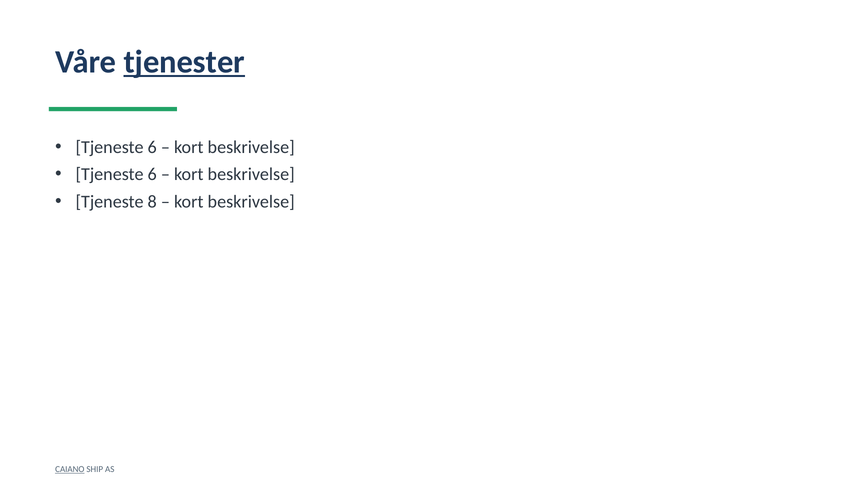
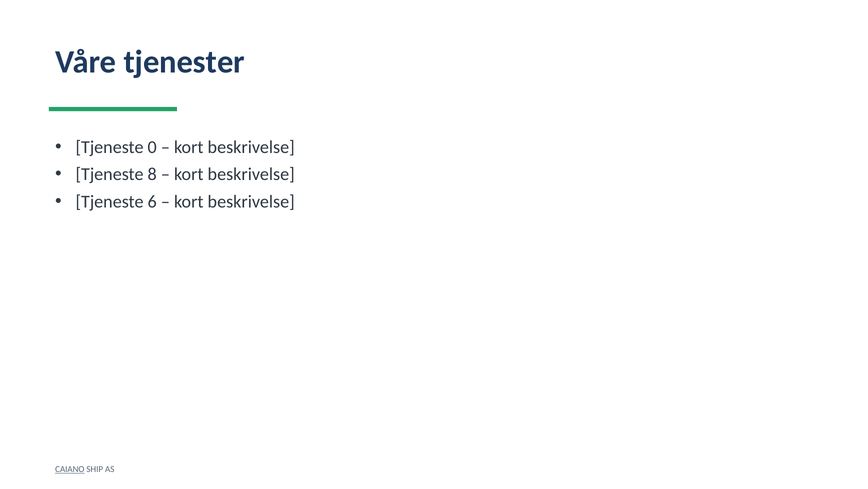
tjenester underline: present -> none
6 at (152, 147): 6 -> 0
6 at (152, 174): 6 -> 8
8: 8 -> 6
